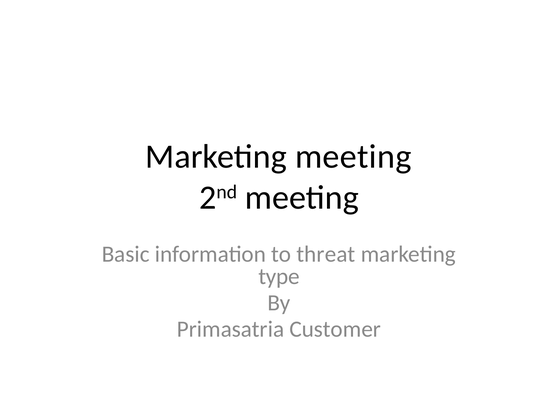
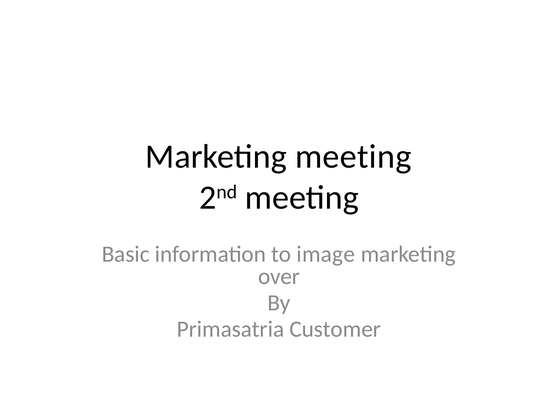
threat: threat -> image
type: type -> over
